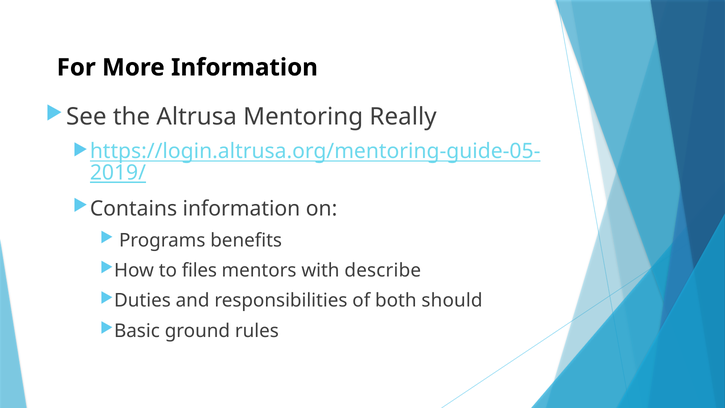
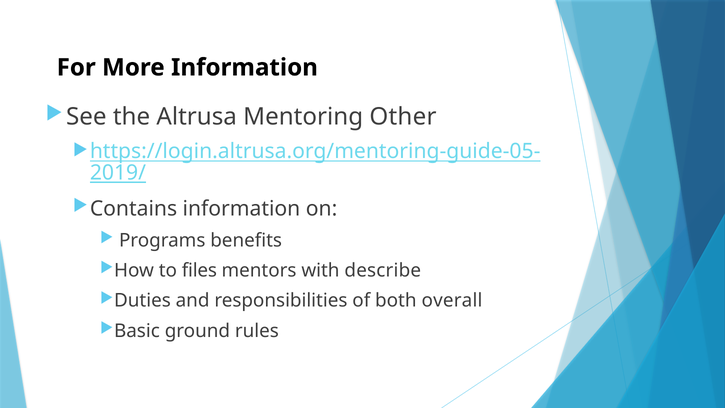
Really: Really -> Other
should: should -> overall
